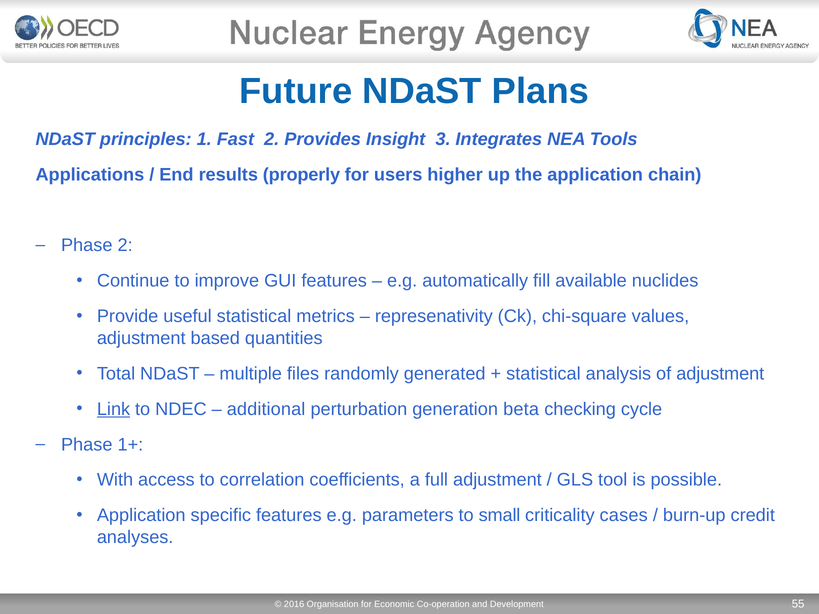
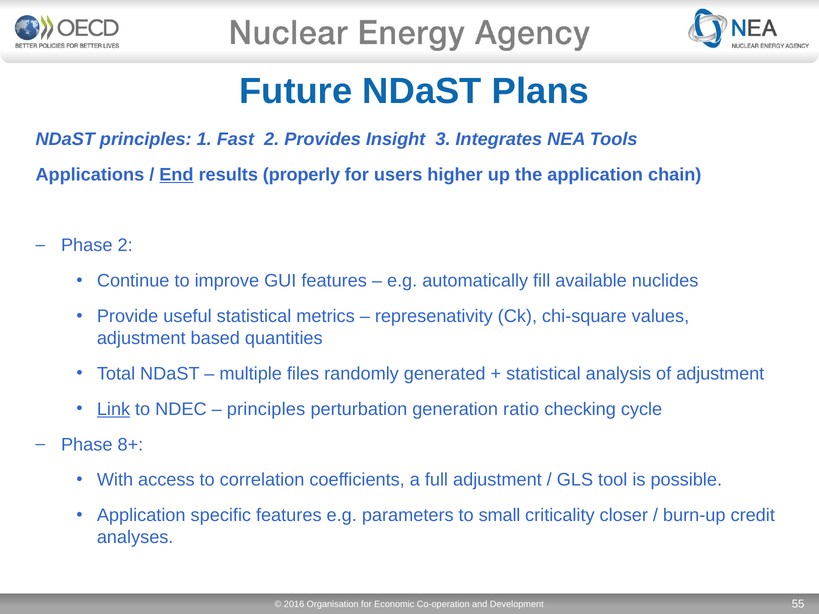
End underline: none -> present
additional at (266, 409): additional -> principles
beta: beta -> ratio
1+: 1+ -> 8+
cases: cases -> closer
